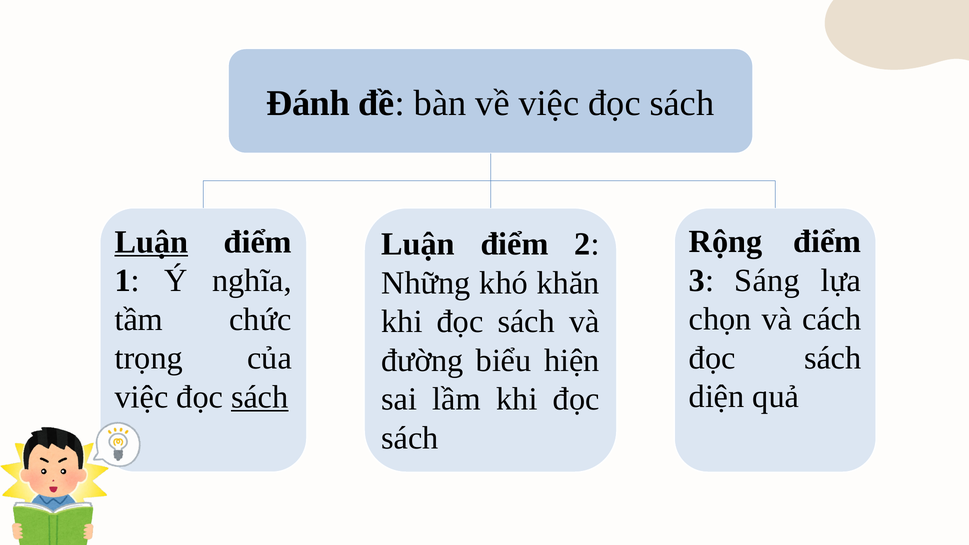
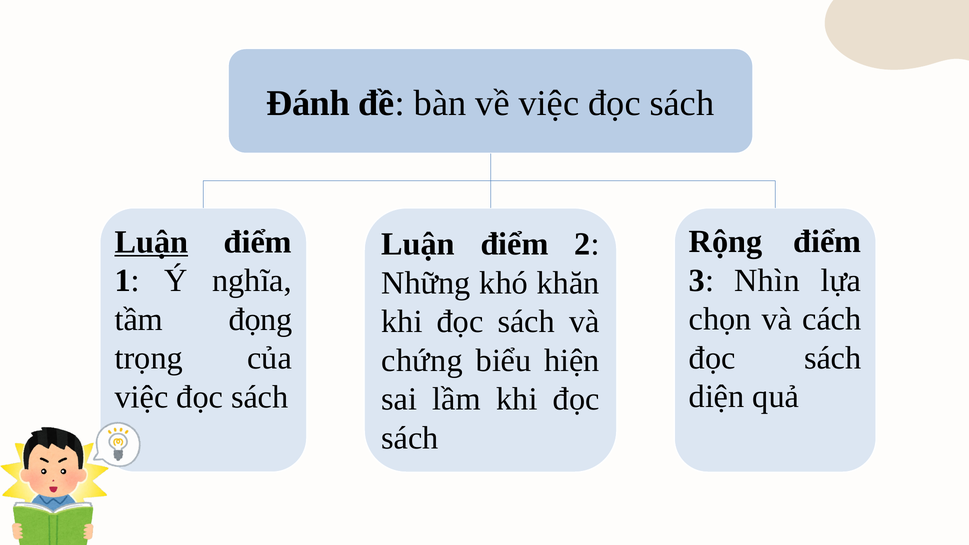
Sáng: Sáng -> Nhìn
chức: chức -> đọng
đường: đường -> chứng
sách at (260, 397) underline: present -> none
